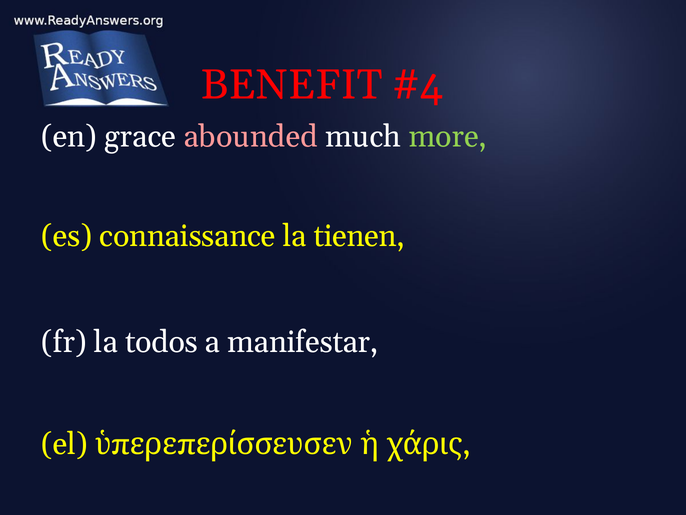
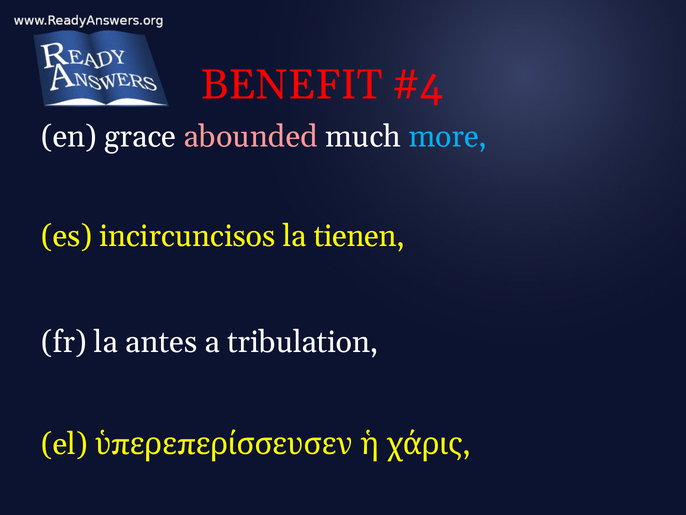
more colour: light green -> light blue
connaissance: connaissance -> incircuncisos
todos: todos -> antes
manifestar: manifestar -> tribulation
